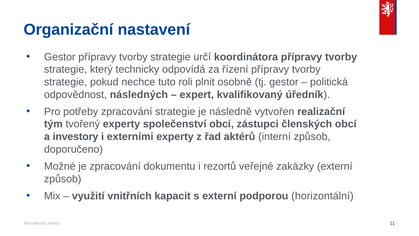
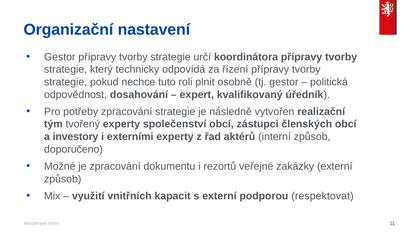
následných: následných -> dosahování
horizontální: horizontální -> respektovat
